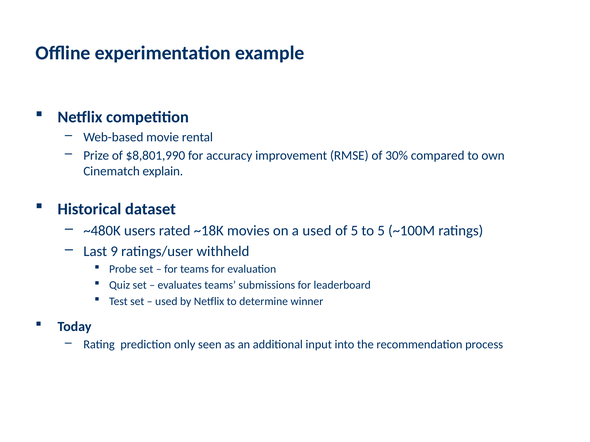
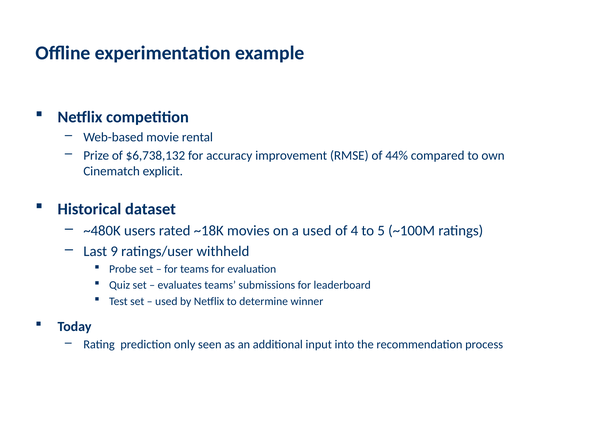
$8,801,990: $8,801,990 -> $6,738,132
30%: 30% -> 44%
explain: explain -> explicit
of 5: 5 -> 4
